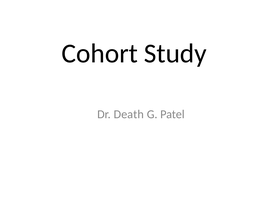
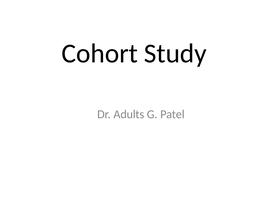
Death: Death -> Adults
